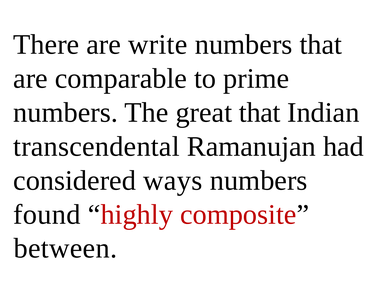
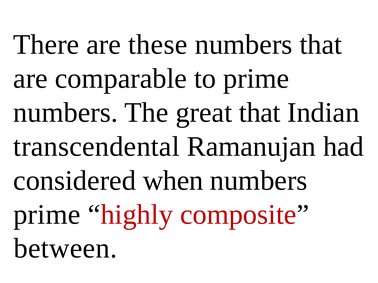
write: write -> these
ways: ways -> when
found at (47, 215): found -> prime
